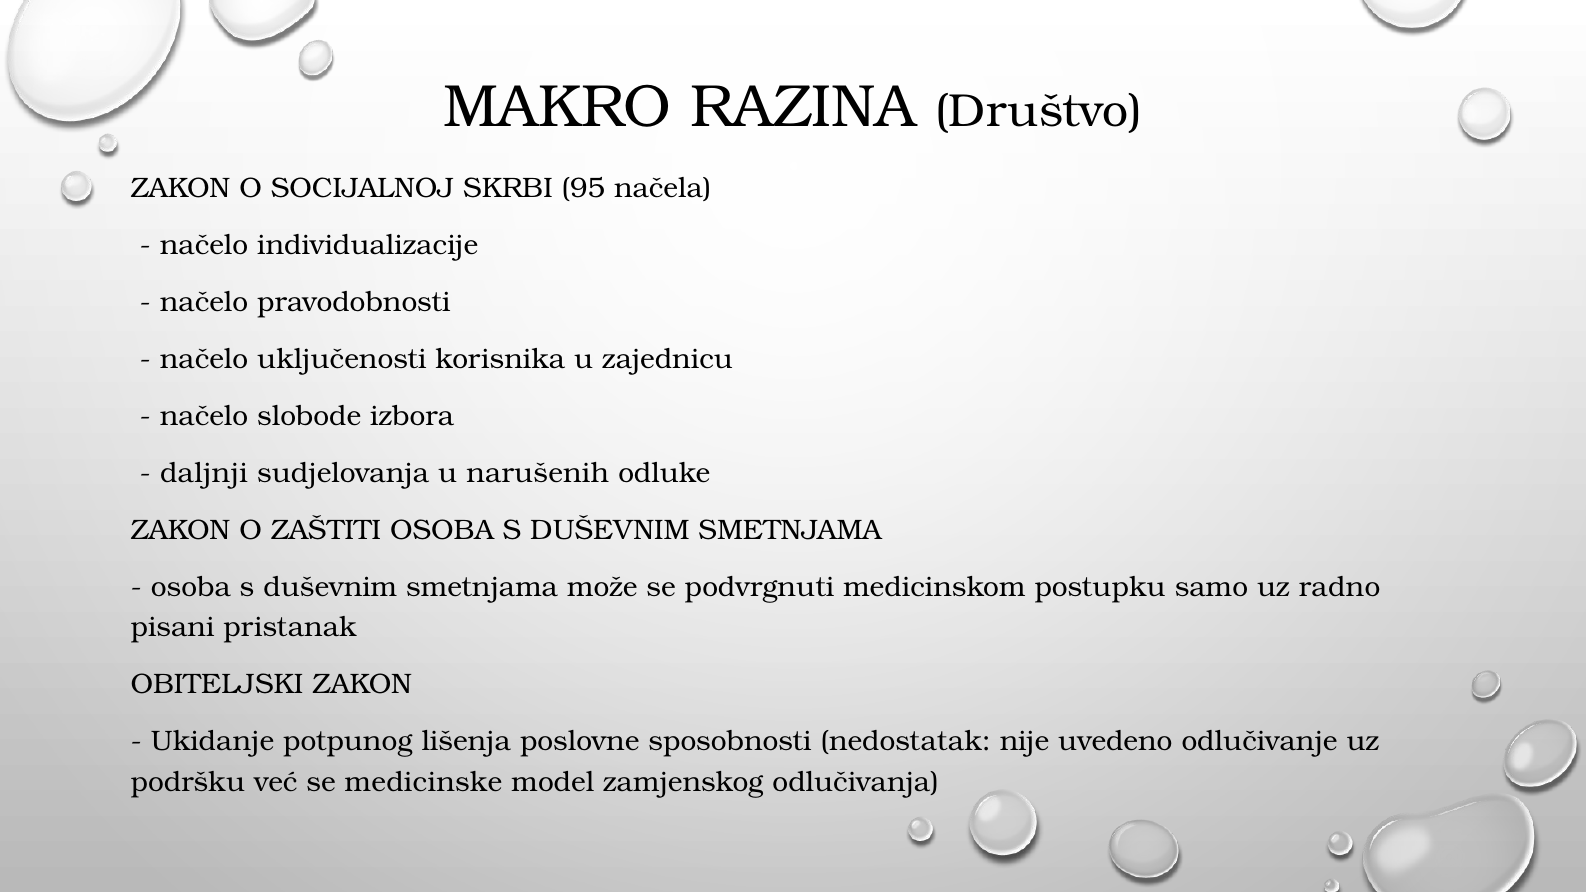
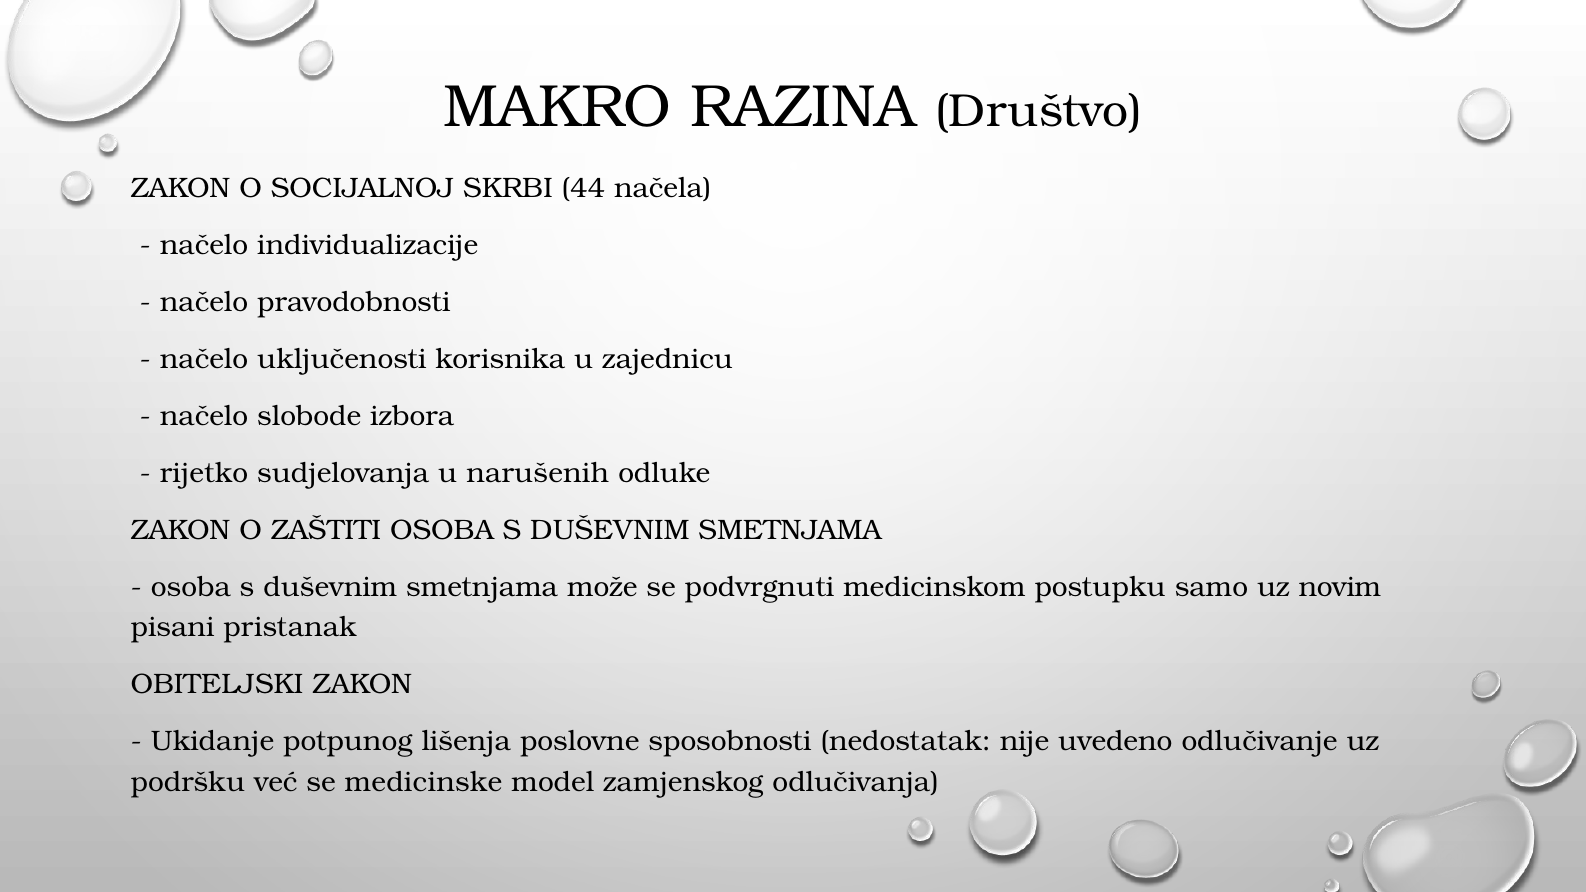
95: 95 -> 44
daljnji: daljnji -> rijetko
radno: radno -> novim
